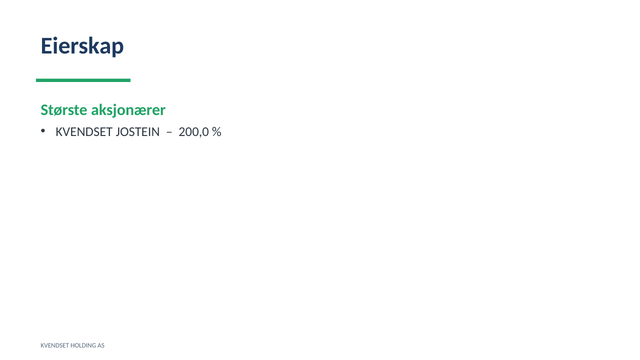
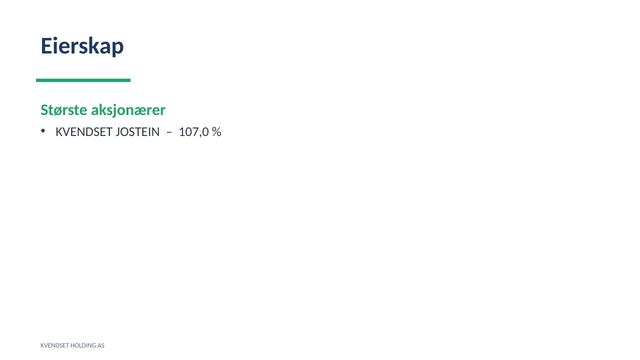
200,0: 200,0 -> 107,0
